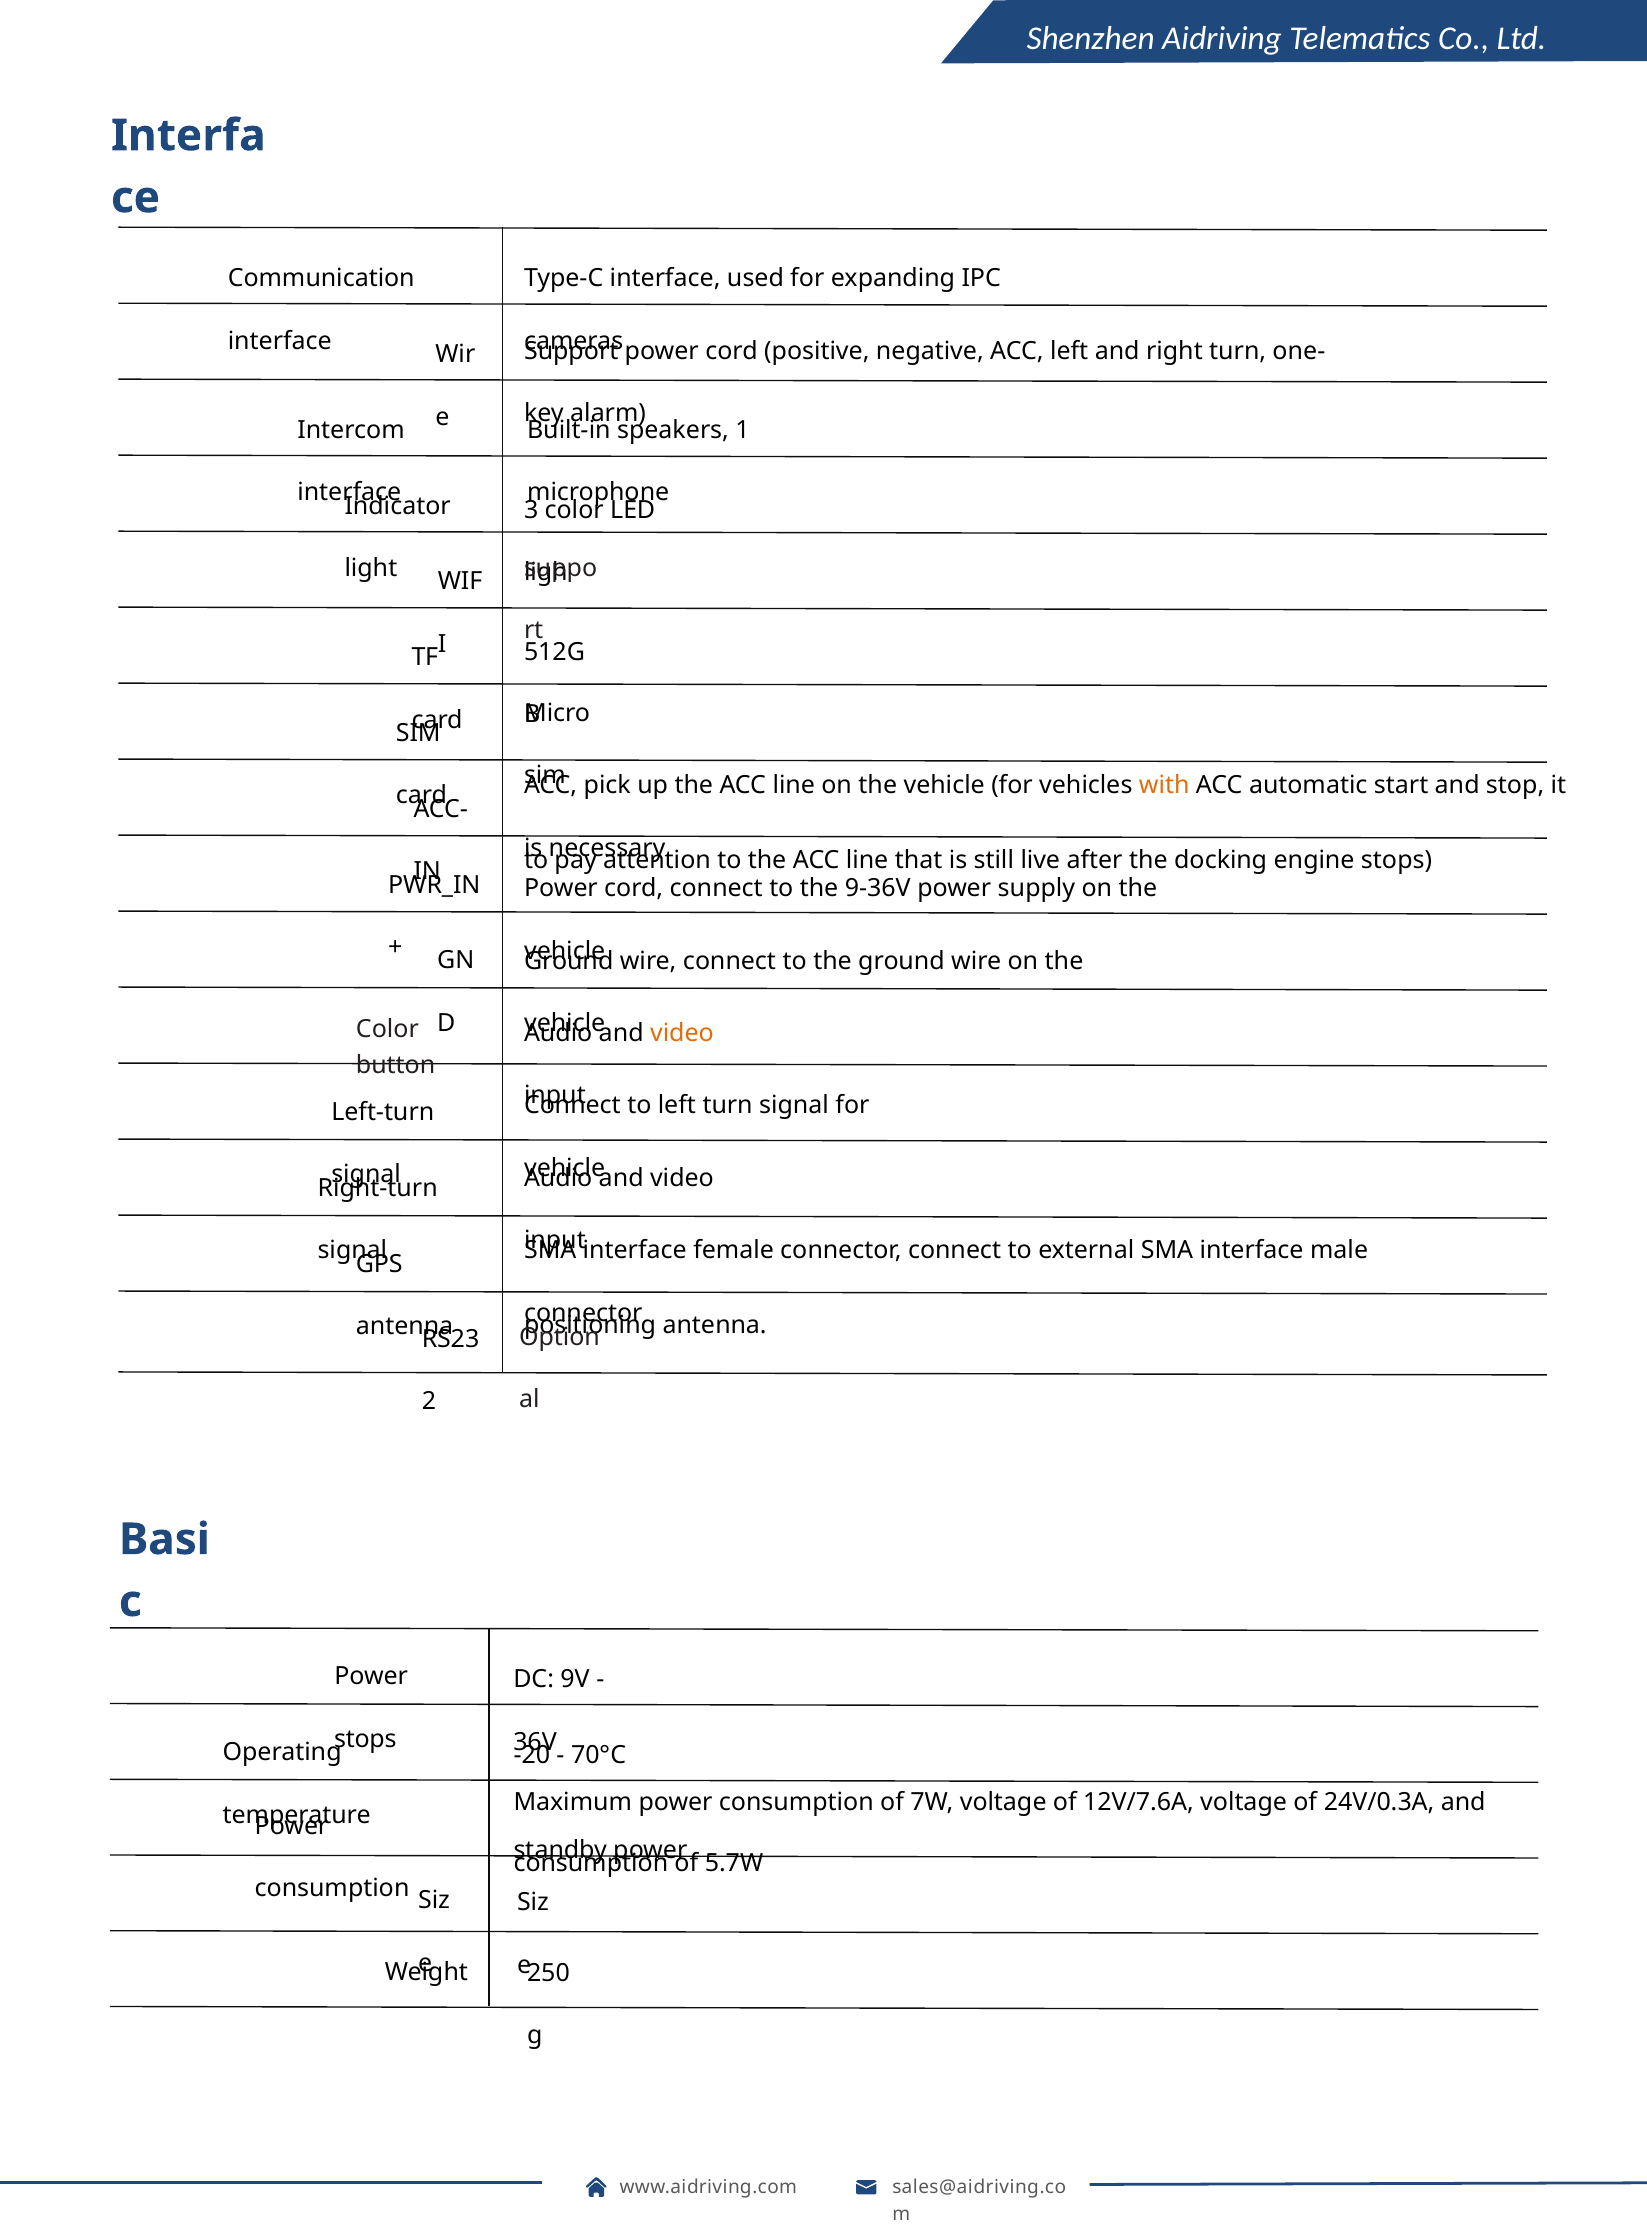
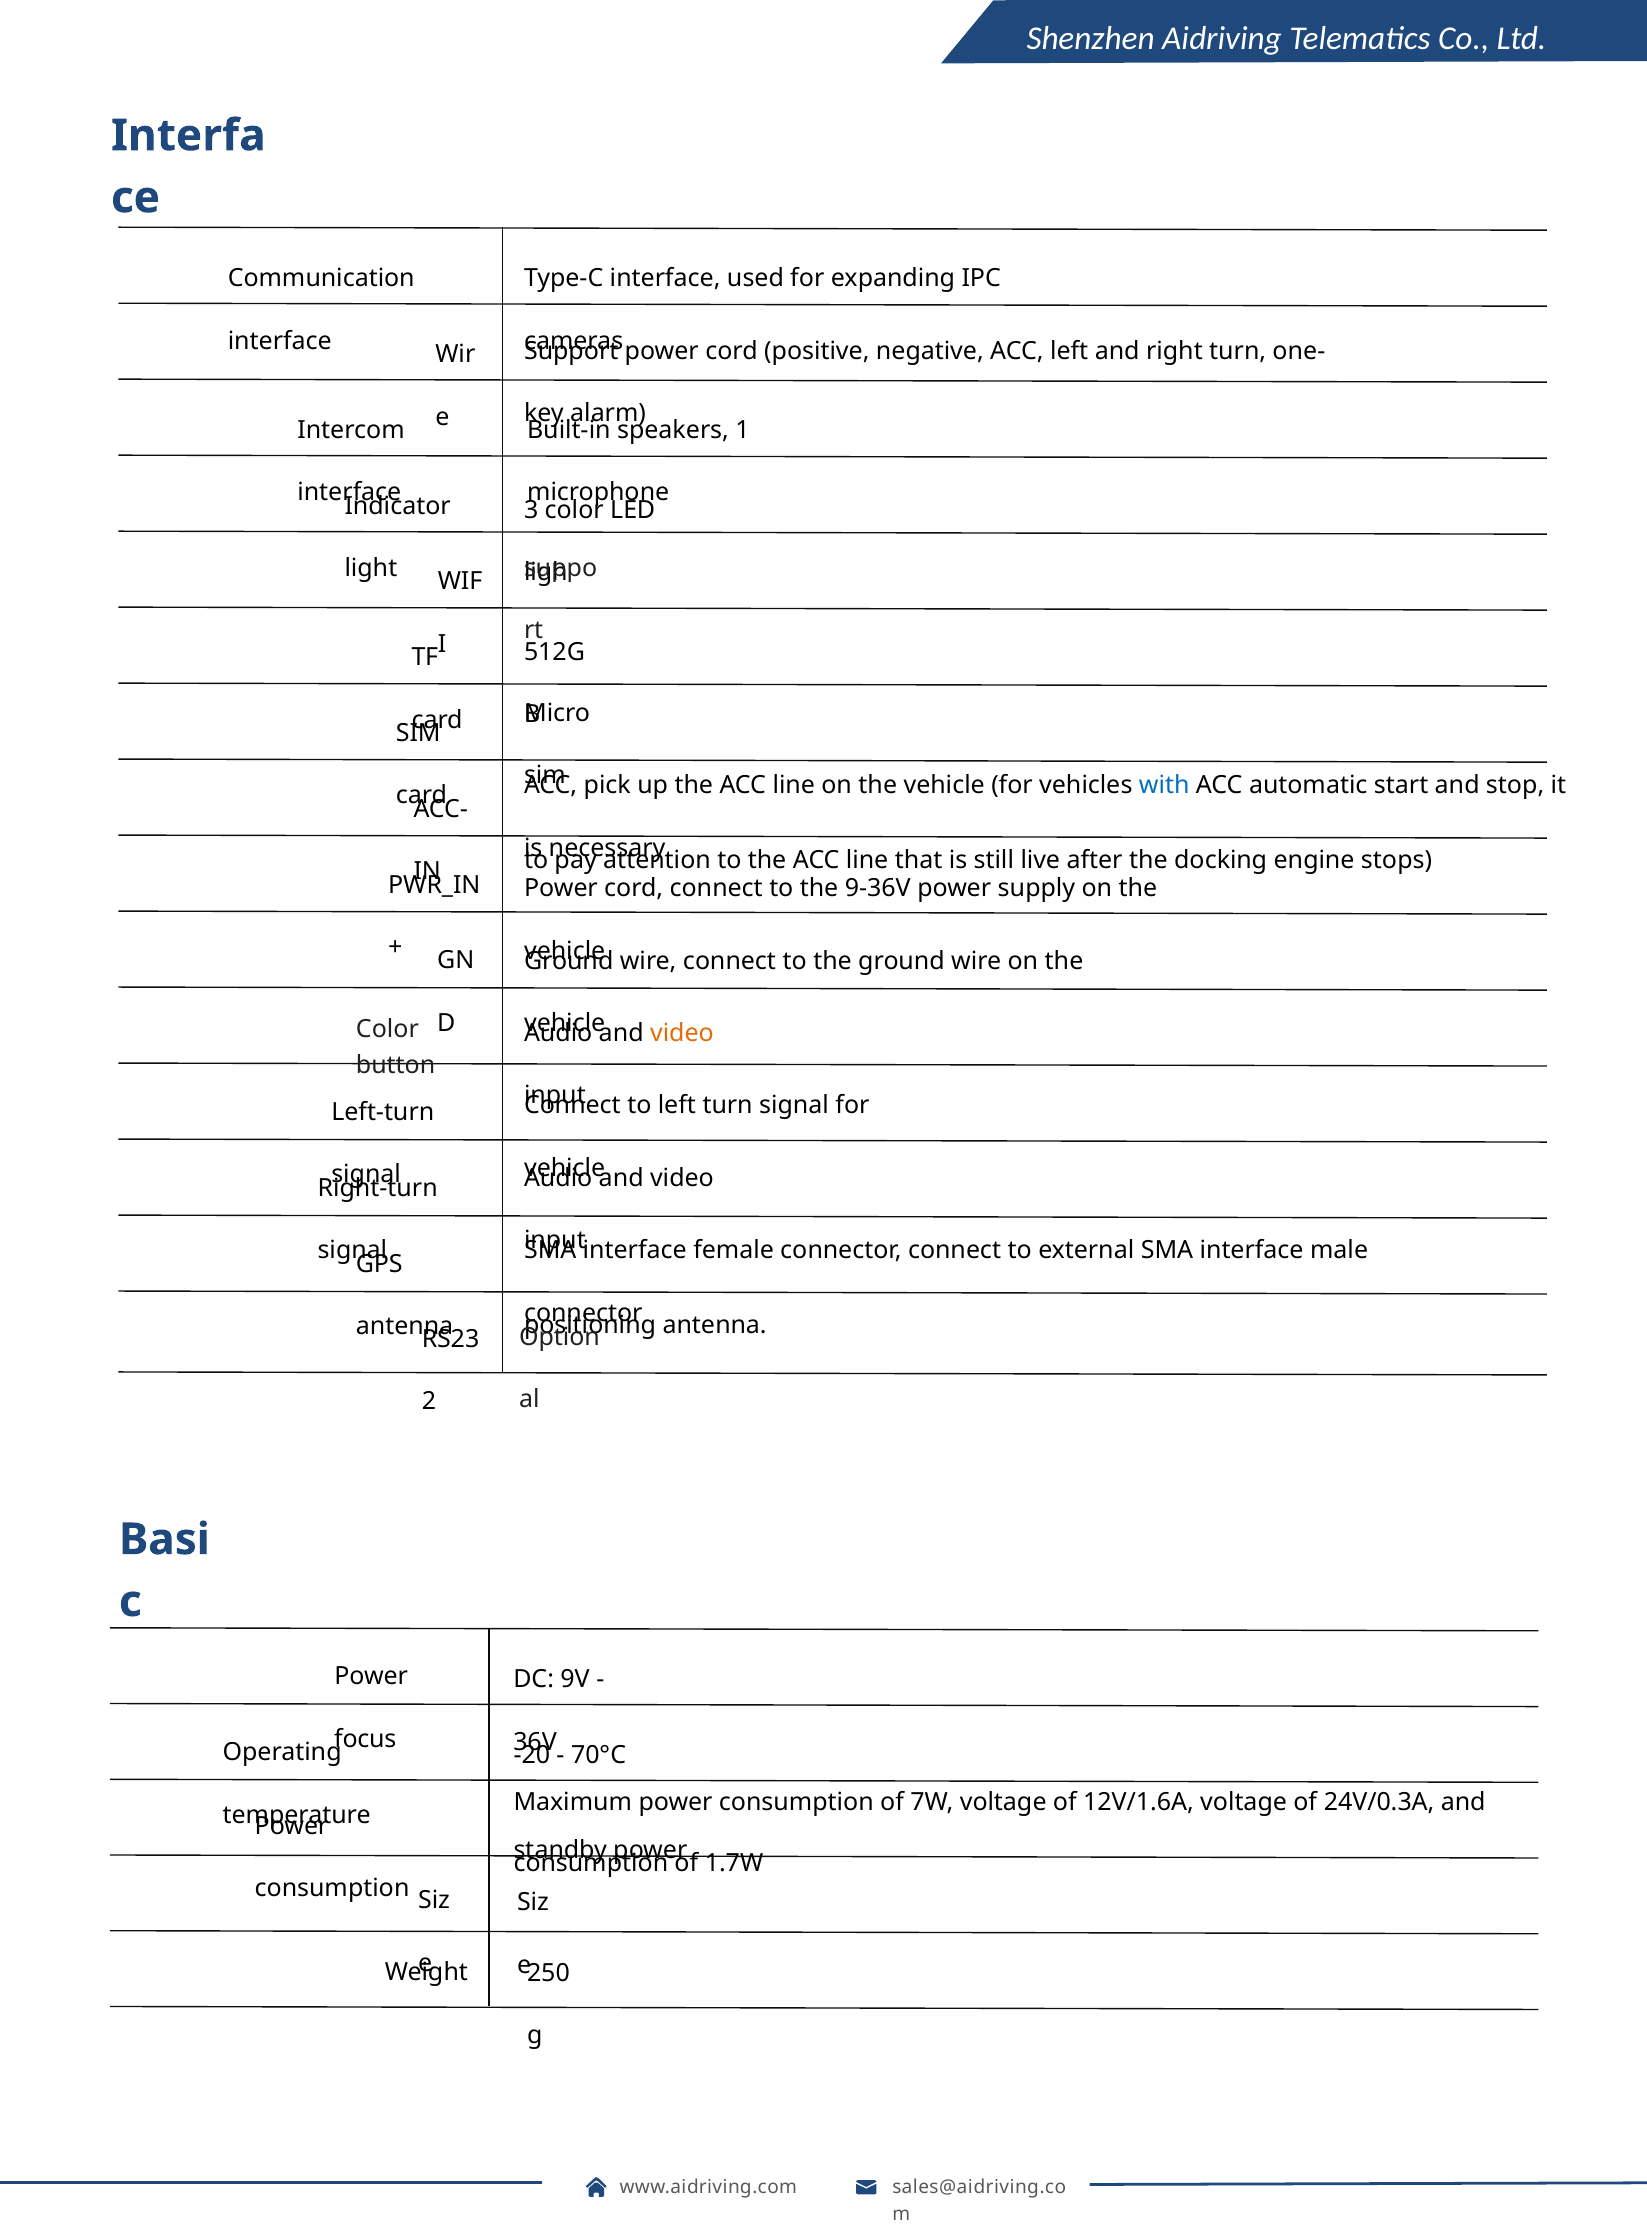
with colour: orange -> blue
stops at (365, 1739): stops -> focus
12V/7.6A: 12V/7.6A -> 12V/1.6A
5.7W: 5.7W -> 1.7W
